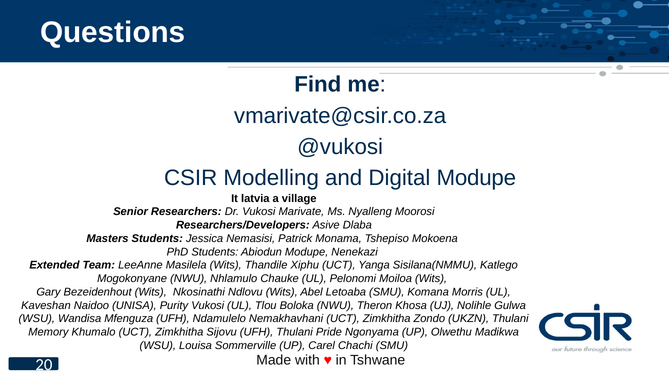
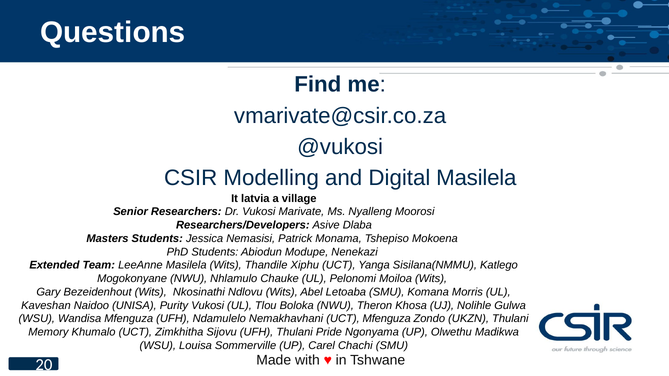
Digital Modupe: Modupe -> Masilela
Nemakhavhani UCT Zimkhitha: Zimkhitha -> Mfenguza
